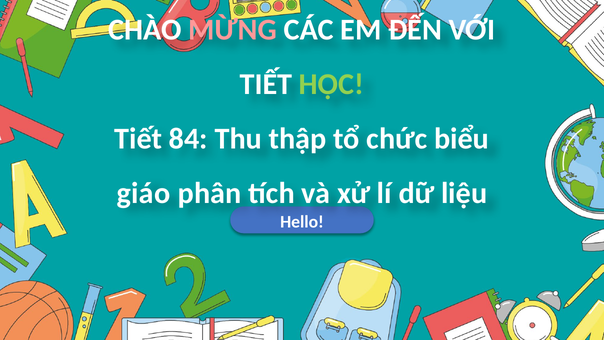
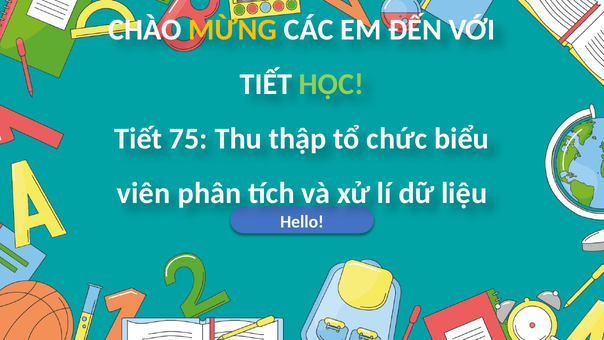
MỪNG colour: pink -> yellow
84: 84 -> 75
giáo: giáo -> viên
